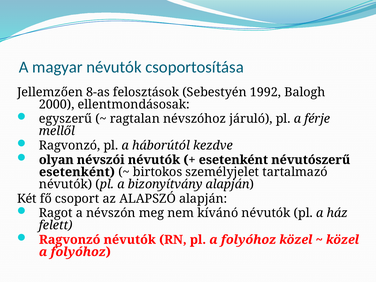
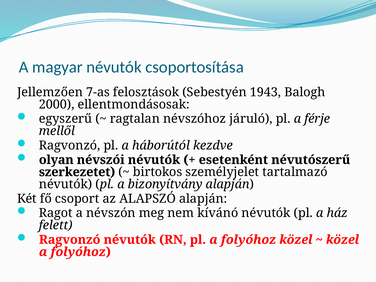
8-as: 8-as -> 7-as
1992: 1992 -> 1943
esetenként at (77, 172): esetenként -> szerkezetet
